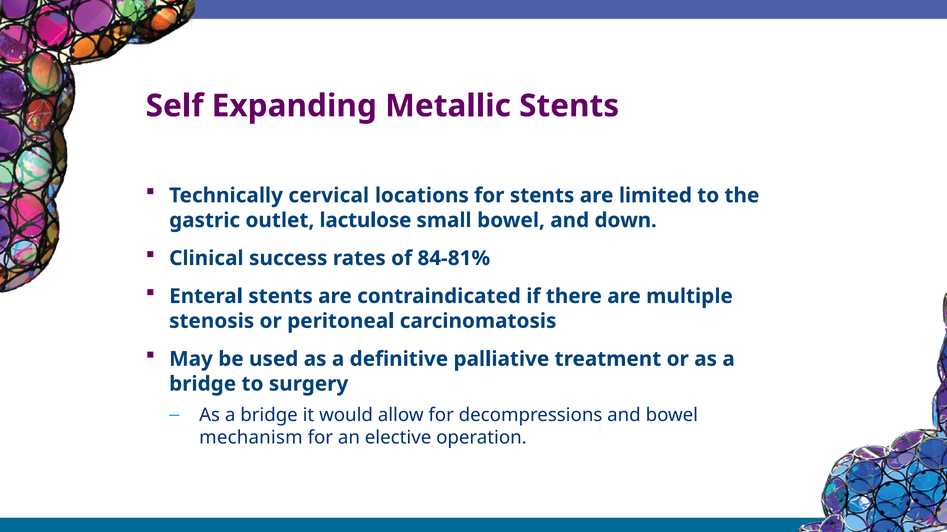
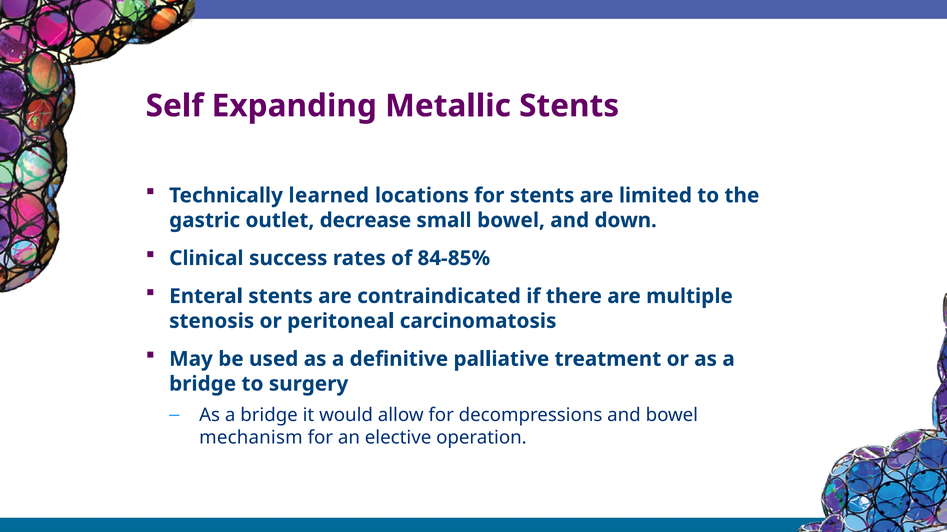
cervical: cervical -> learned
lactulose: lactulose -> decrease
84-81%: 84-81% -> 84-85%
